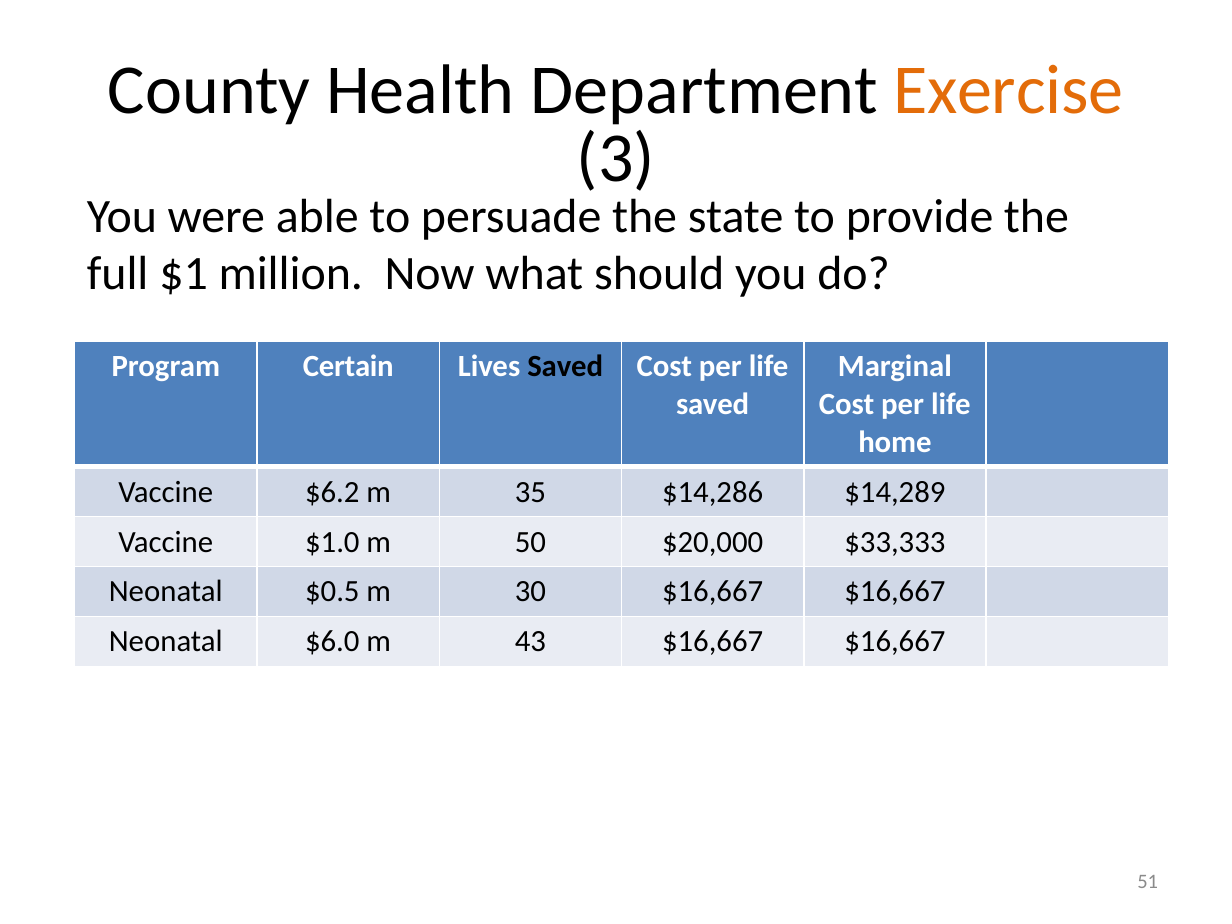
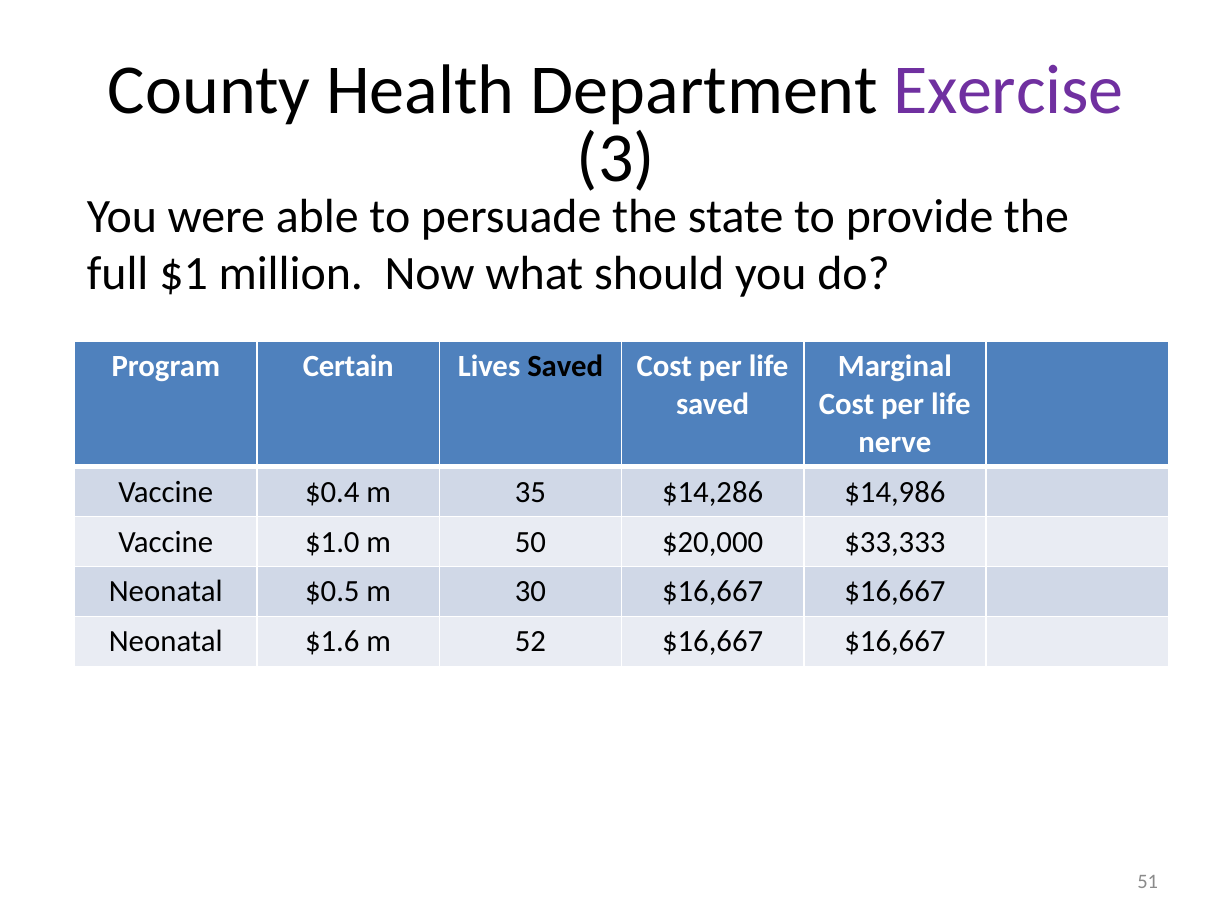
Exercise colour: orange -> purple
home: home -> nerve
$6.2: $6.2 -> $0.4
$14,289: $14,289 -> $14,986
$6.0: $6.0 -> $1.6
43: 43 -> 52
